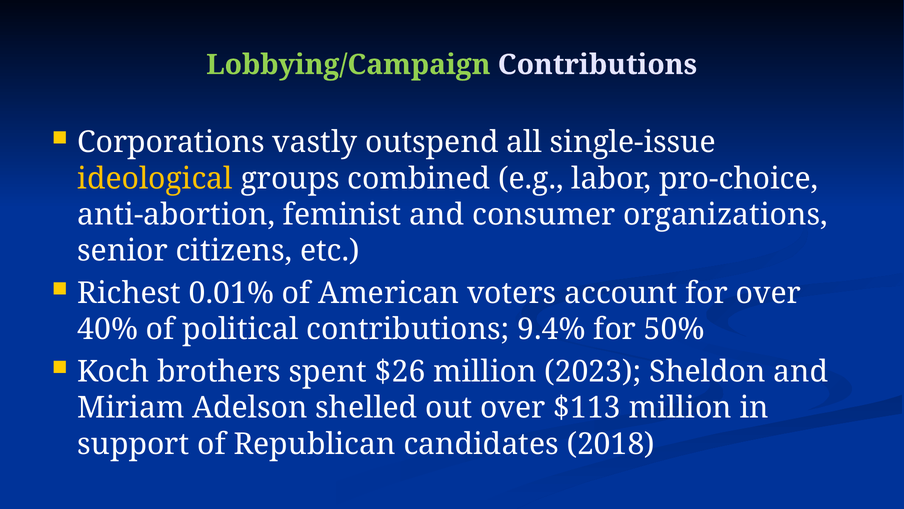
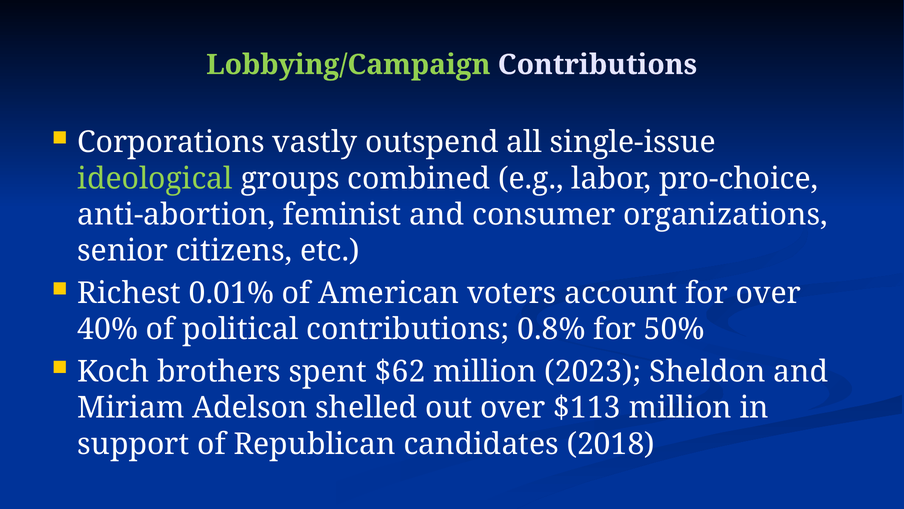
ideological colour: yellow -> light green
9.4%: 9.4% -> 0.8%
$26: $26 -> $62
